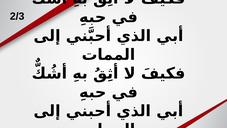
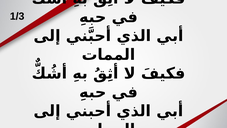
2/3: 2/3 -> 1/3
